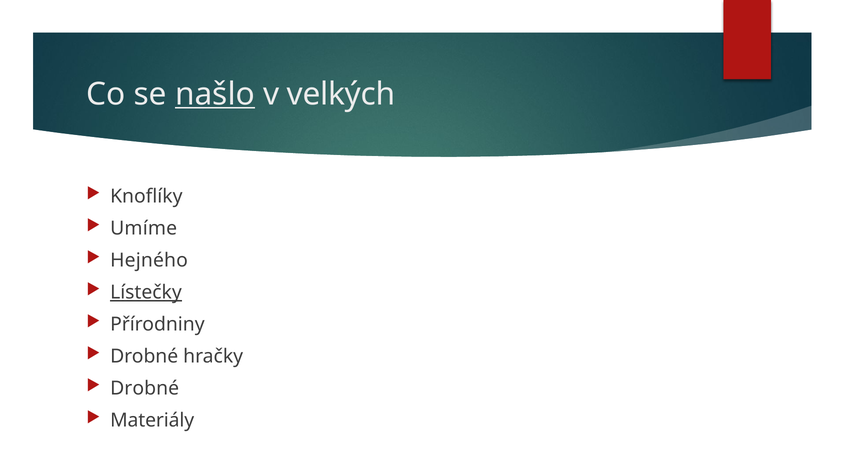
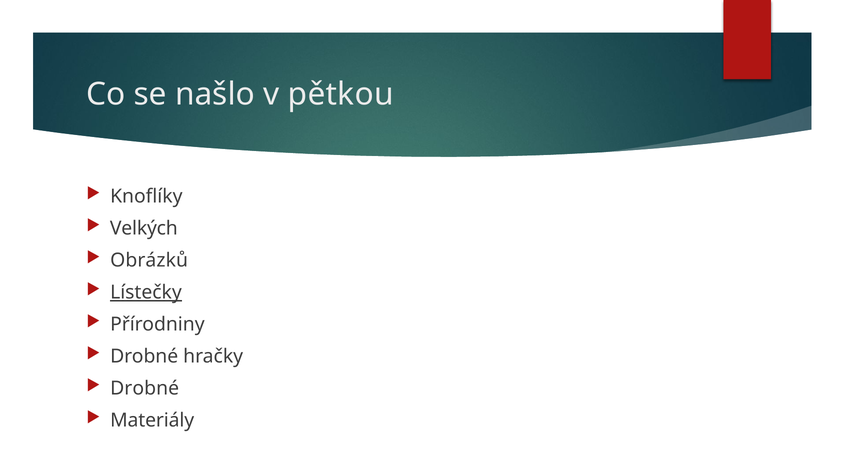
našlo underline: present -> none
velkých: velkých -> pětkou
Umíme: Umíme -> Velkých
Hejného: Hejného -> Obrázků
